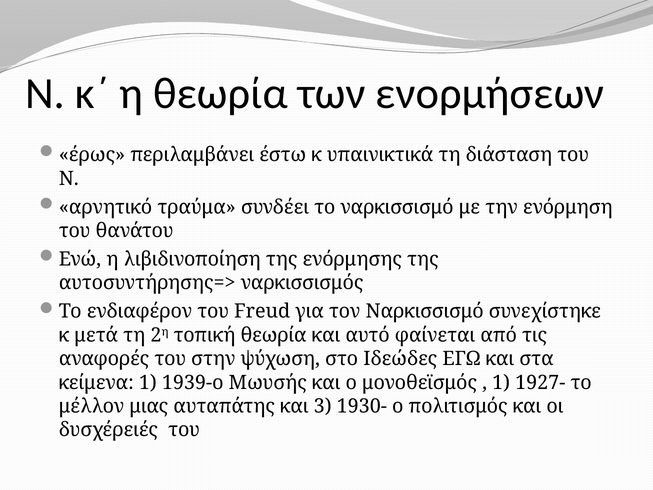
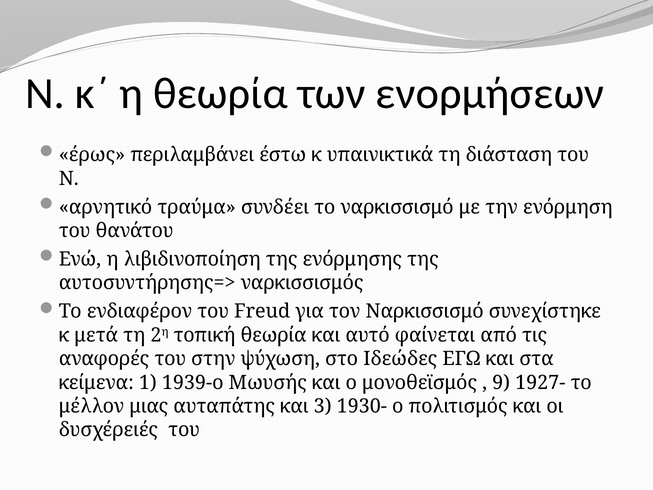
1 at (501, 382): 1 -> 9
